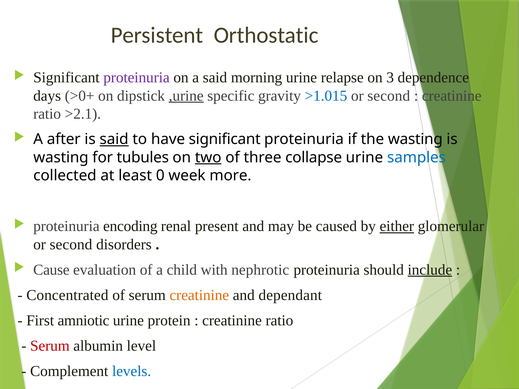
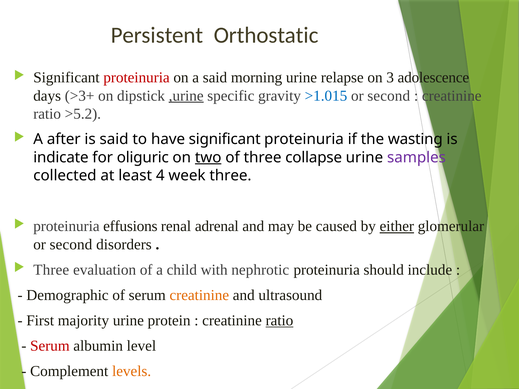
proteinuria at (137, 78) colour: purple -> red
dependence: dependence -> adolescence
>0+: >0+ -> >3+
>2.1: >2.1 -> >5.2
said at (114, 139) underline: present -> none
wasting at (61, 157): wasting -> indicate
tubules: tubules -> oliguric
samples colour: blue -> purple
0: 0 -> 4
week more: more -> three
encoding: encoding -> effusions
present: present -> adrenal
Cause at (51, 270): Cause -> Three
include underline: present -> none
Concentrated: Concentrated -> Demographic
dependant: dependant -> ultrasound
amniotic: amniotic -> majority
ratio at (279, 321) underline: none -> present
levels colour: blue -> orange
